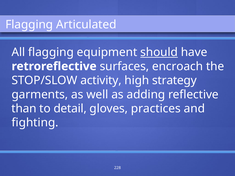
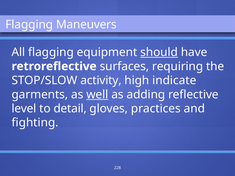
Articulated: Articulated -> Maneuvers
encroach: encroach -> requiring
strategy: strategy -> indicate
well underline: none -> present
than: than -> level
